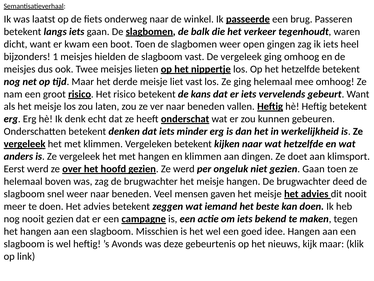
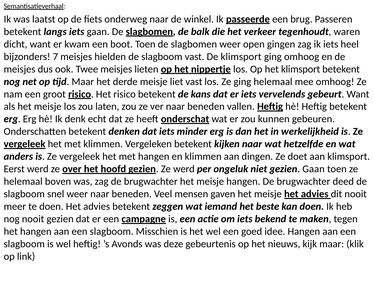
1: 1 -> 7
De vergeleek: vergeleek -> klimsport
het hetzelfde: hetzelfde -> klimsport
